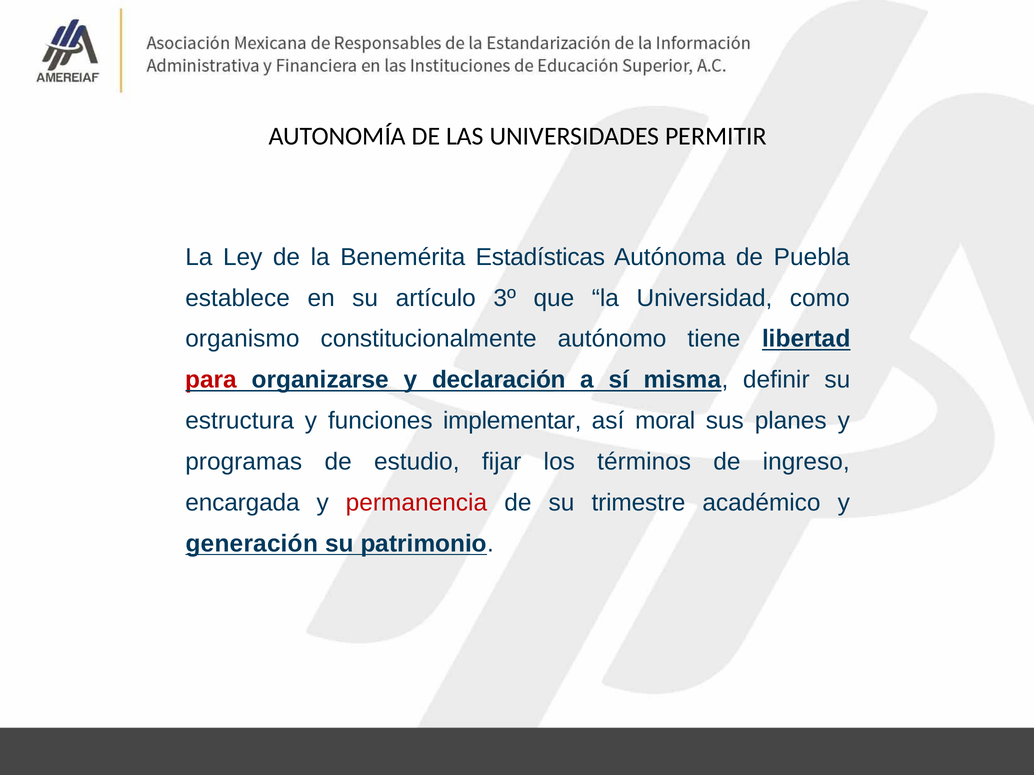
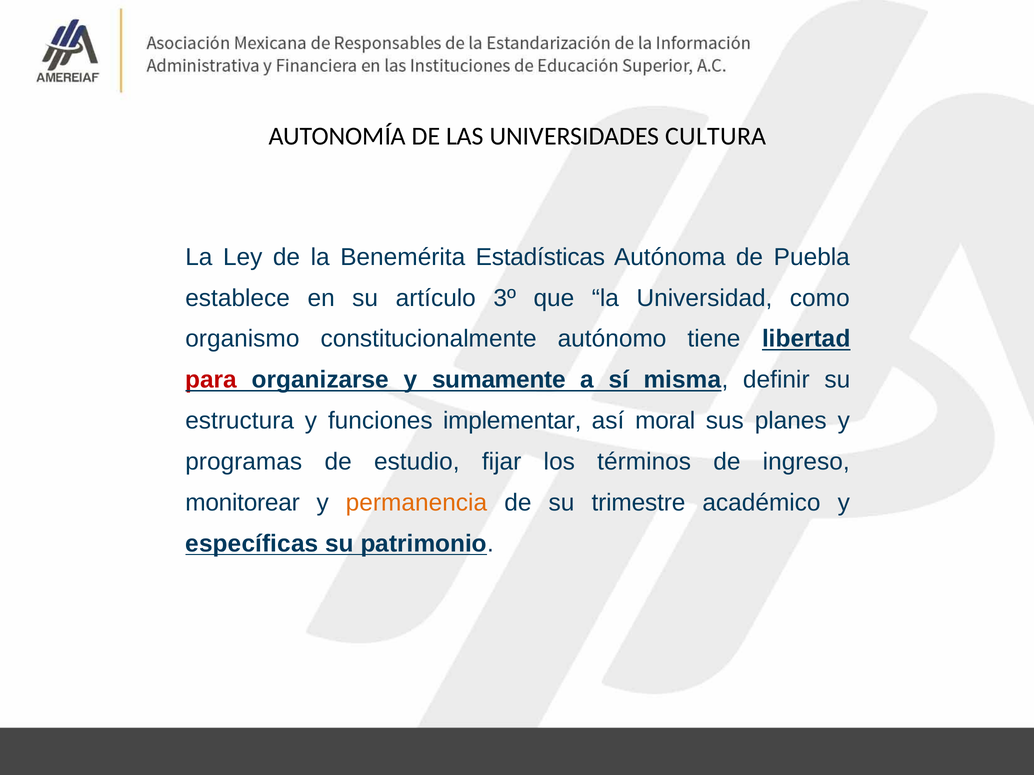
PERMITIR: PERMITIR -> CULTURA
declaración: declaración -> sumamente
encargada: encargada -> monitorear
permanencia colour: red -> orange
generación: generación -> específicas
